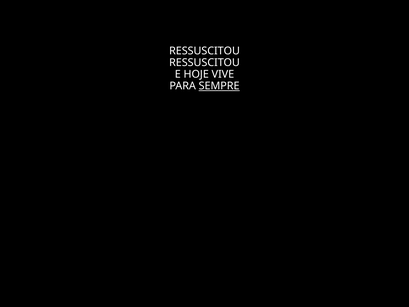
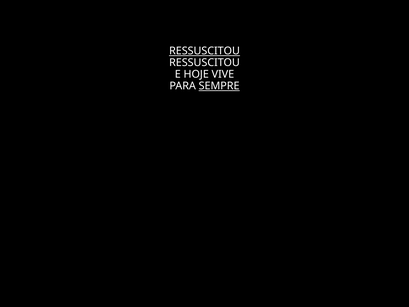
RESSUSCITOU at (205, 51) underline: none -> present
